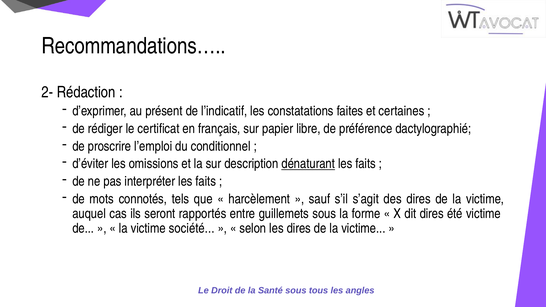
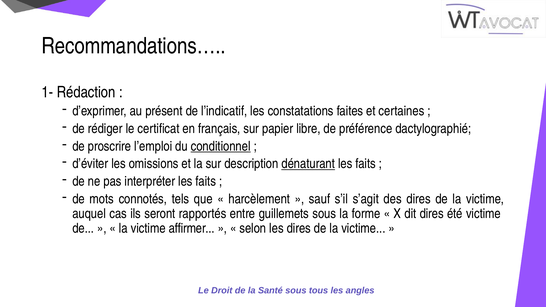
2-: 2- -> 1-
conditionnel underline: none -> present
société: société -> affirmer
